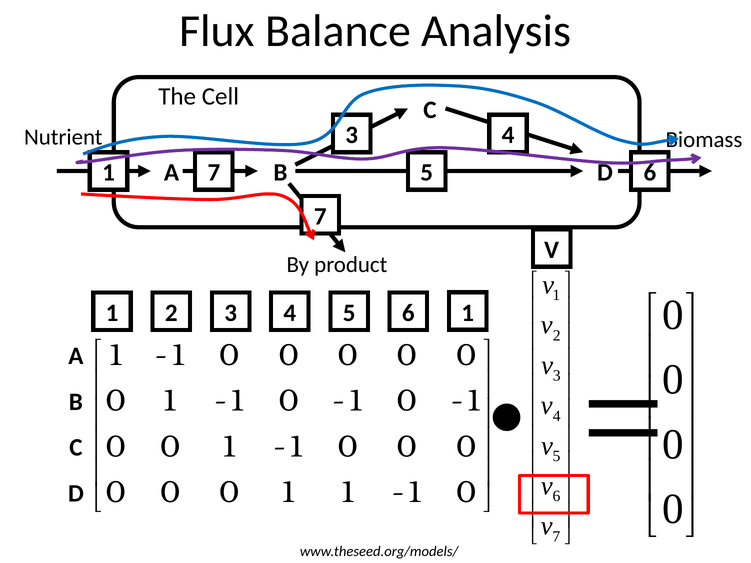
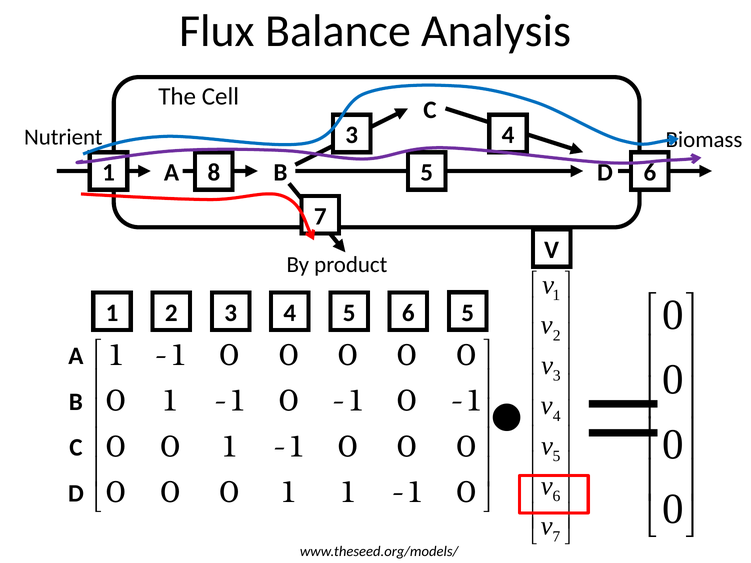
1 7: 7 -> 8
4 6 1: 1 -> 5
